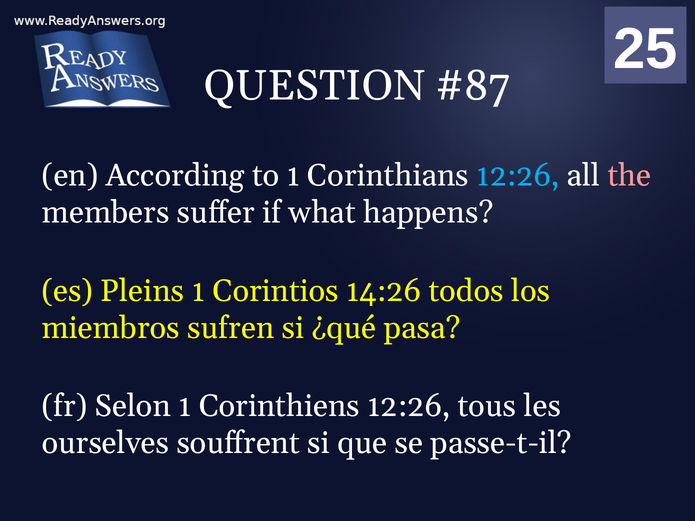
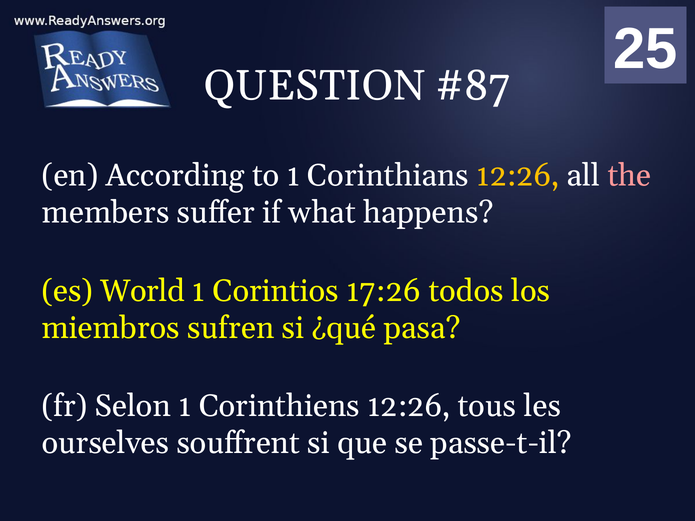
12:26 at (518, 176) colour: light blue -> yellow
Pleins: Pleins -> World
14:26: 14:26 -> 17:26
